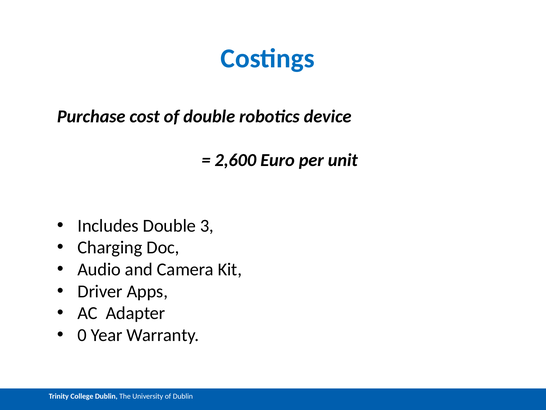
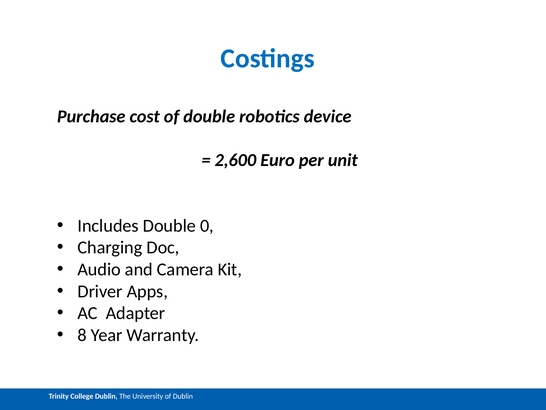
3: 3 -> 0
0: 0 -> 8
